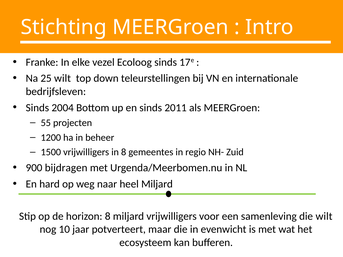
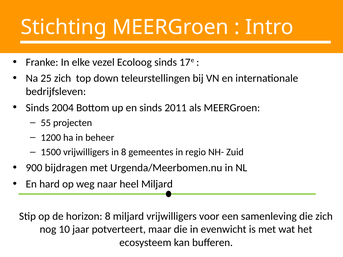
25 wilt: wilt -> zich
die wilt: wilt -> zich
